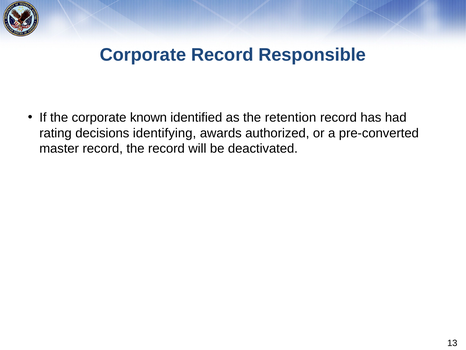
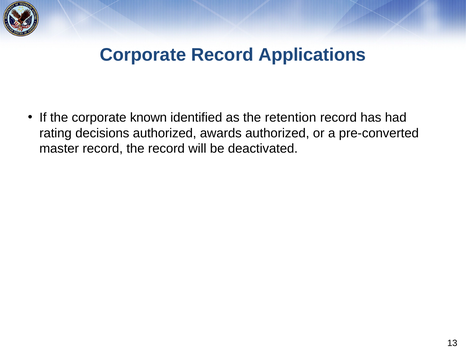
Responsible: Responsible -> Applications
decisions identifying: identifying -> authorized
